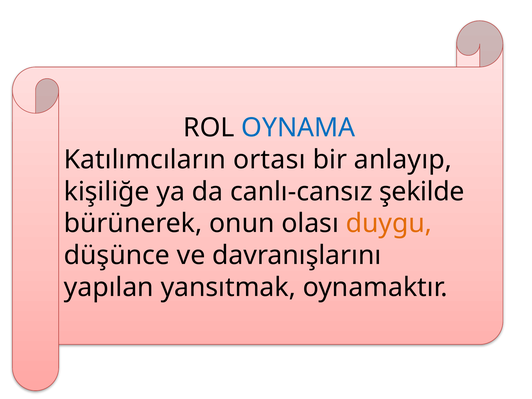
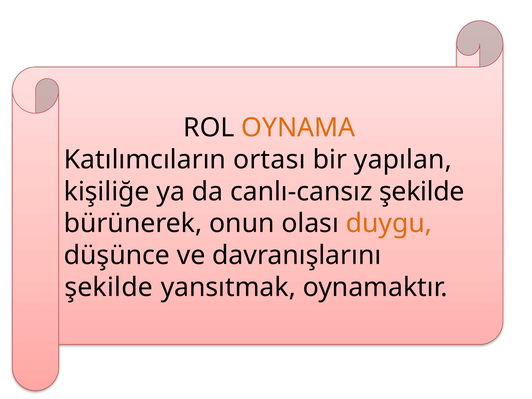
OYNAMA colour: blue -> orange
anlayıp: anlayıp -> yapılan
yapılan at (109, 287): yapılan -> şekilde
